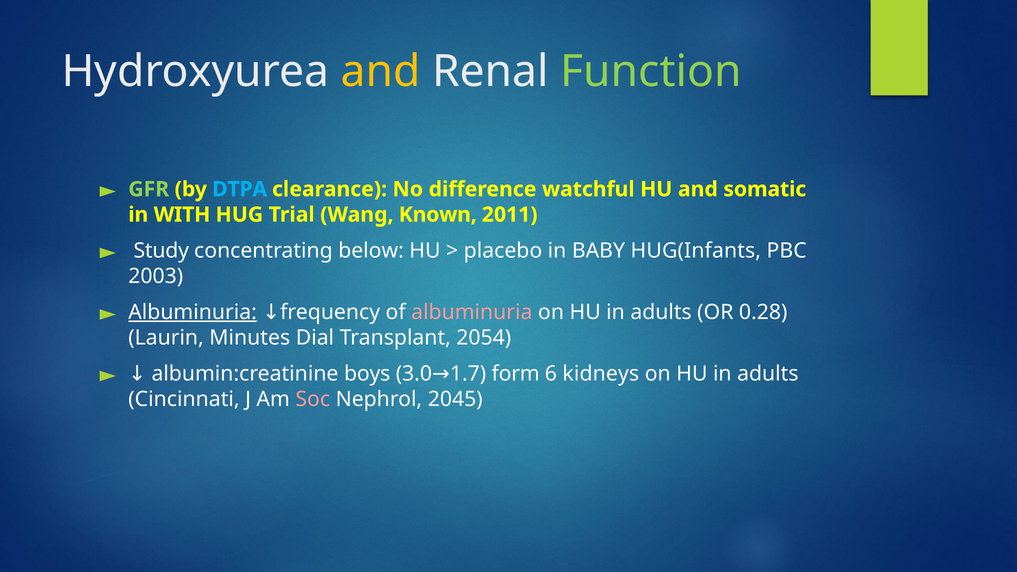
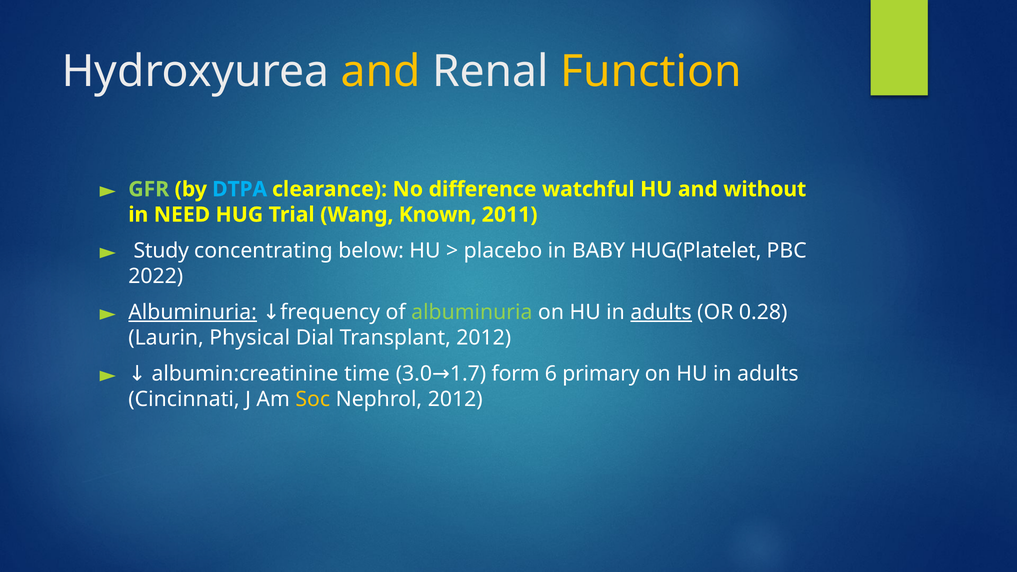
Function colour: light green -> yellow
somatic: somatic -> without
WITH: WITH -> NEED
HUG(Infants: HUG(Infants -> HUG(Platelet
2003: 2003 -> 2022
albuminuria at (472, 312) colour: pink -> light green
adults at (661, 312) underline: none -> present
Minutes: Minutes -> Physical
Transplant 2054: 2054 -> 2012
boys: boys -> time
kidneys: kidneys -> primary
Soc colour: pink -> yellow
Nephrol 2045: 2045 -> 2012
